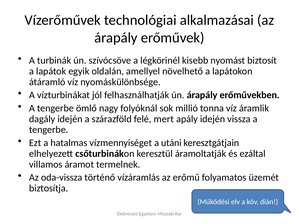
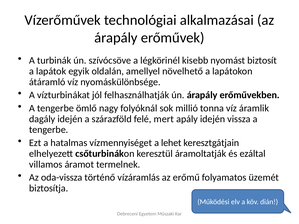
utáni: utáni -> lehet
